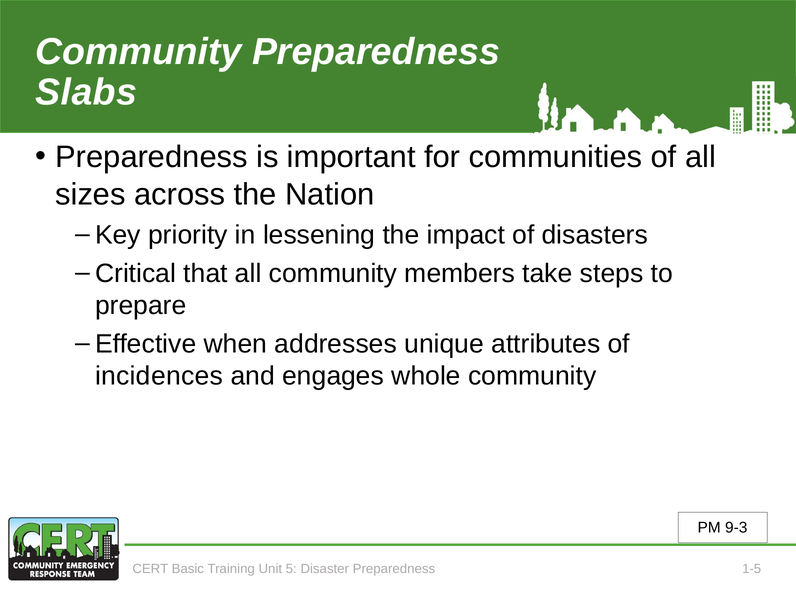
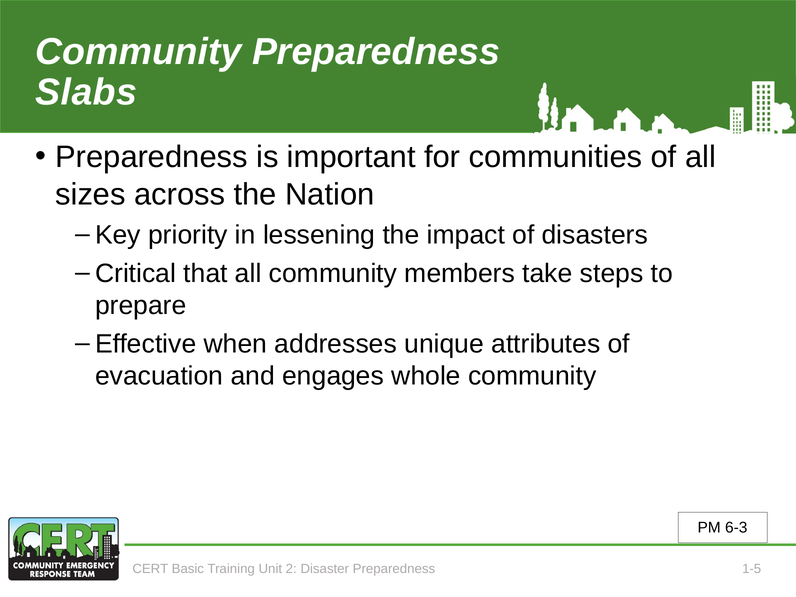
incidences: incidences -> evacuation
9-3: 9-3 -> 6-3
5: 5 -> 2
